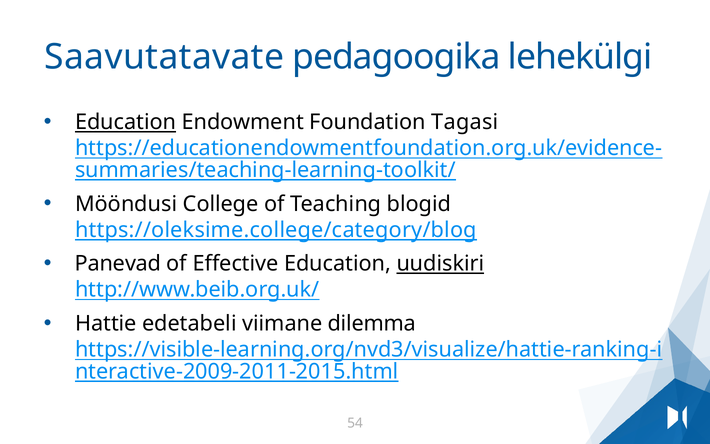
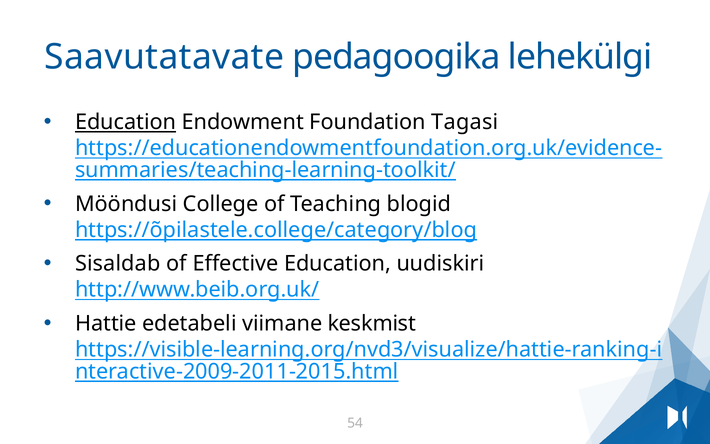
https://oleksime.college/category/blog: https://oleksime.college/category/blog -> https://õpilastele.college/category/blog
Panevad: Panevad -> Sisaldab
uudiskiri underline: present -> none
dilemma: dilemma -> keskmist
